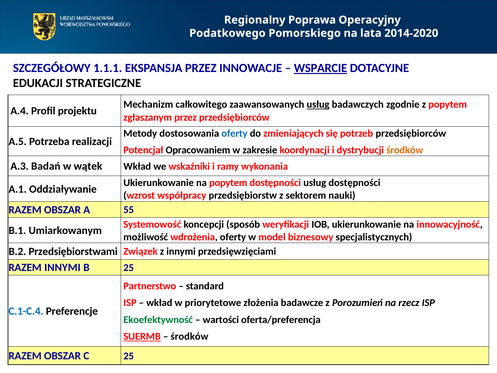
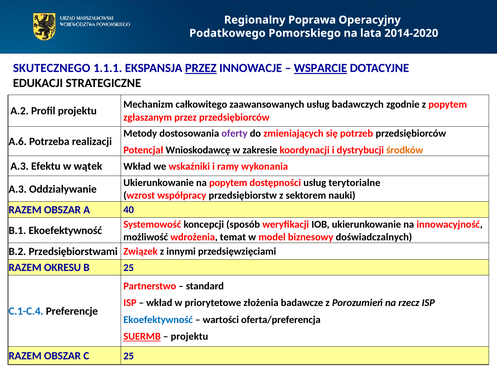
SZCZEGÓŁOWY: SZCZEGÓŁOWY -> SKUTECZNEGO
PRZEZ at (201, 68) underline: none -> present
usług at (318, 104) underline: present -> none
A.4: A.4 -> A.2
oferty at (235, 133) colour: blue -> purple
A.5: A.5 -> A.6
Opracowaniem: Opracowaniem -> Wnioskodawcę
Badań: Badań -> Efektu
usług dostępności: dostępności -> terytorialne
A.1 at (18, 189): A.1 -> A.3
55: 55 -> 40
B.1 Umiarkowanym: Umiarkowanym -> Ekoefektywność
wdrożenia oferty: oferty -> temat
specjalistycznych: specjalistycznych -> doświadczalnych
RAZEM INNYMI: INNYMI -> OKRESU
Ekoefektywność at (158, 319) colour: green -> blue
środków at (189, 336): środków -> projektu
